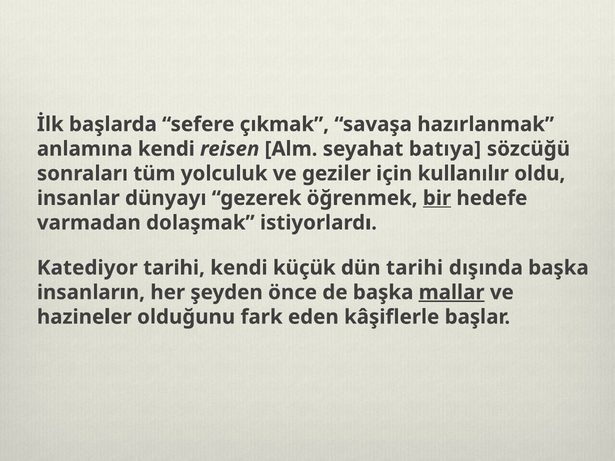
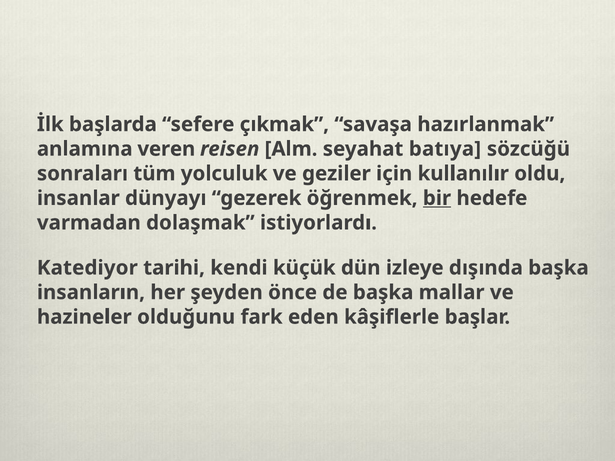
anlamına kendi: kendi -> veren
dün tarihi: tarihi -> izleye
mallar underline: present -> none
